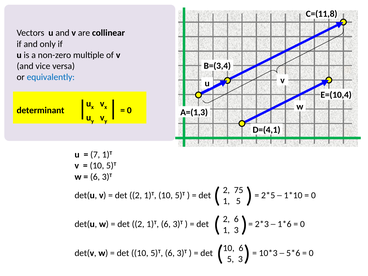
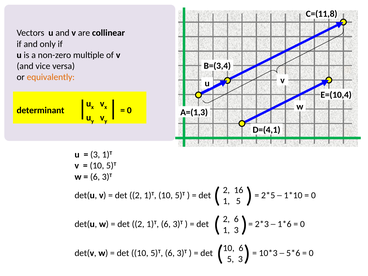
equivalently colour: blue -> orange
7 at (95, 155): 7 -> 3
75: 75 -> 16
